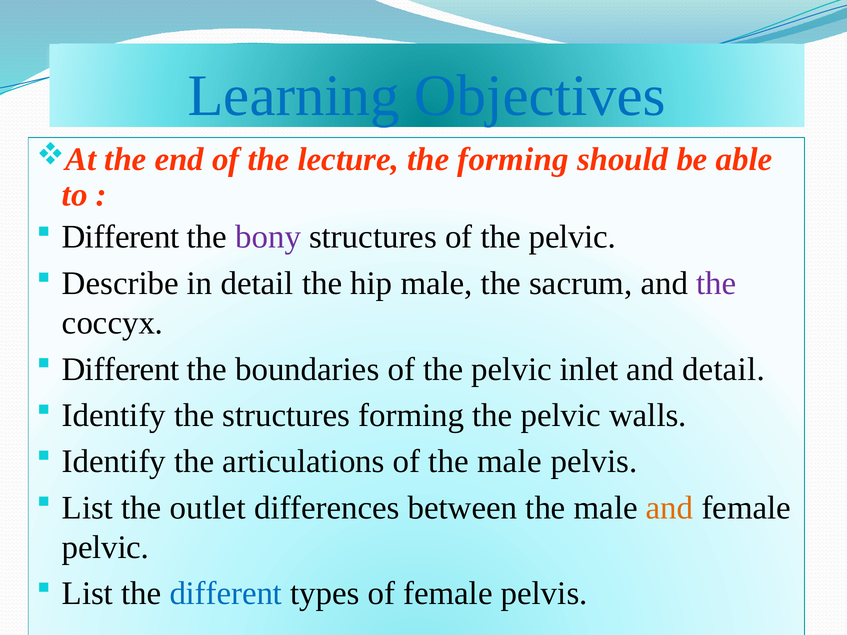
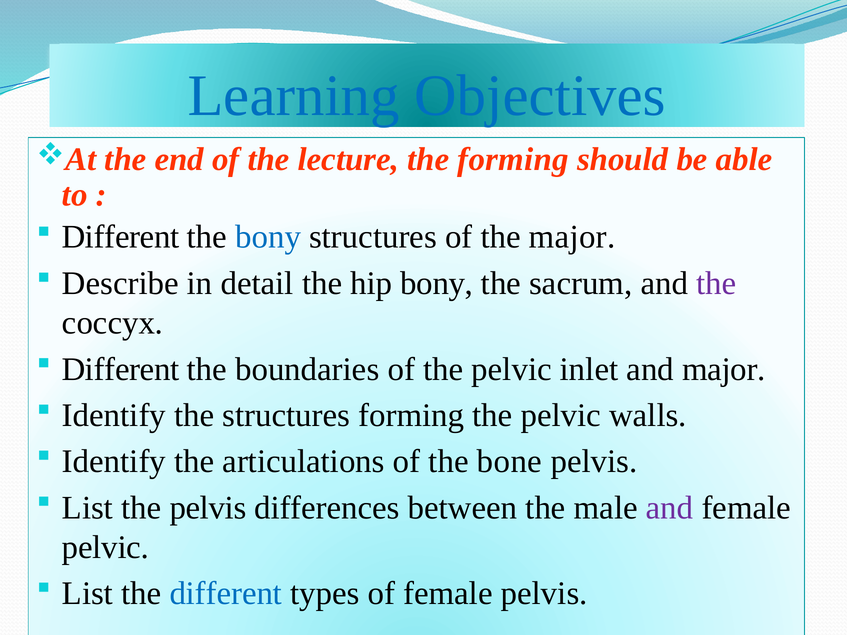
bony at (268, 237) colour: purple -> blue
structures of the pelvic: pelvic -> major
hip male: male -> bony
and detail: detail -> major
of the male: male -> bone
the outlet: outlet -> pelvis
and at (670, 508) colour: orange -> purple
